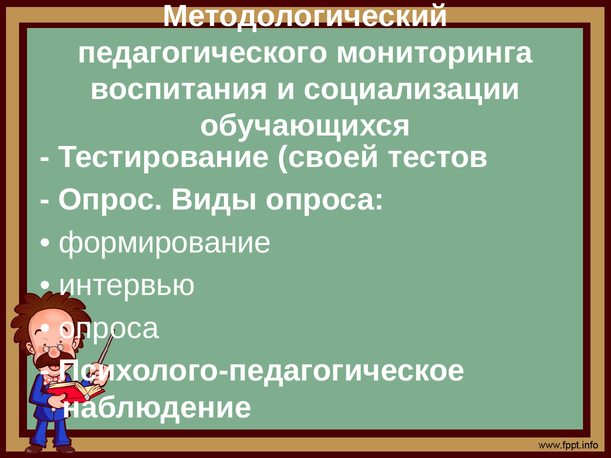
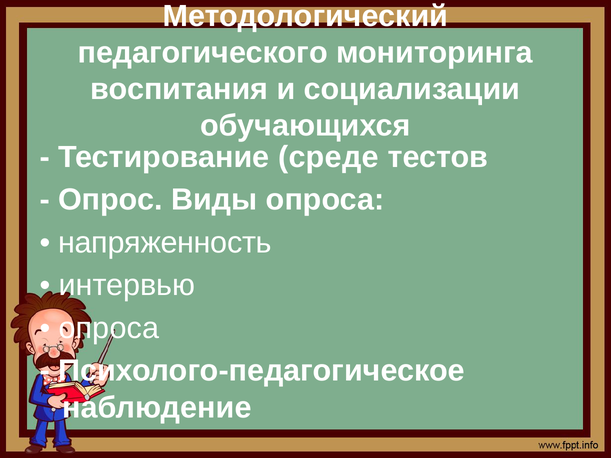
своей: своей -> среде
формирование: формирование -> напряженность
